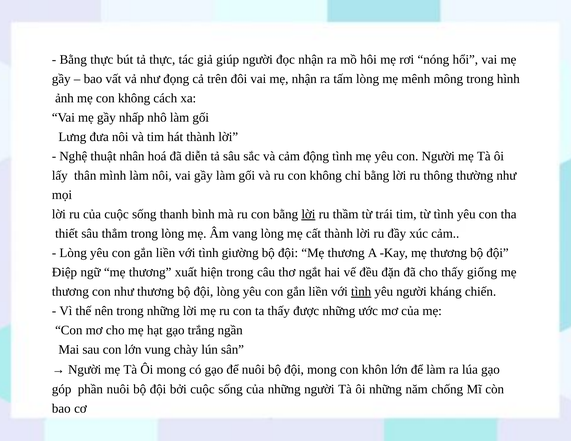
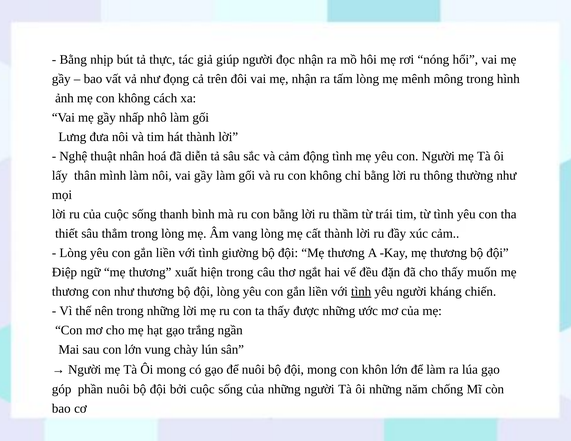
Bằng thực: thực -> nhịp
lời at (308, 214) underline: present -> none
giống: giống -> muốn
